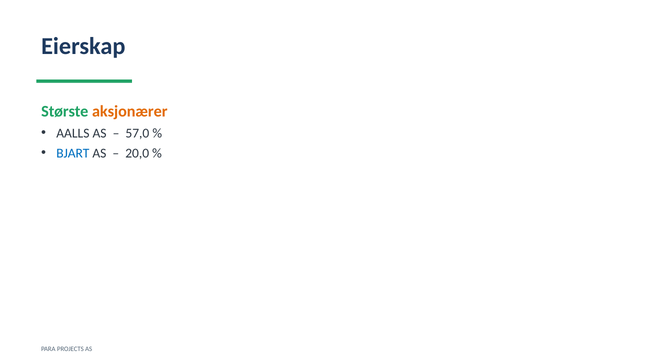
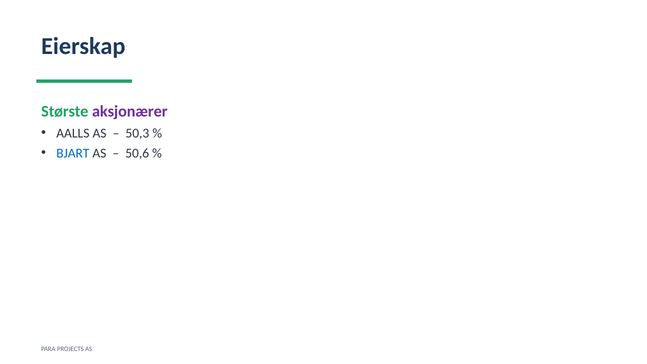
aksjonærer colour: orange -> purple
57,0: 57,0 -> 50,3
20,0: 20,0 -> 50,6
